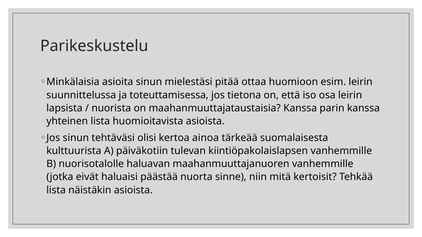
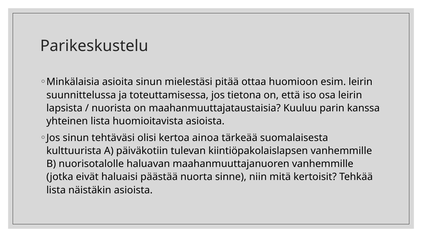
maahanmuuttajataustaisia Kanssa: Kanssa -> Kuuluu
